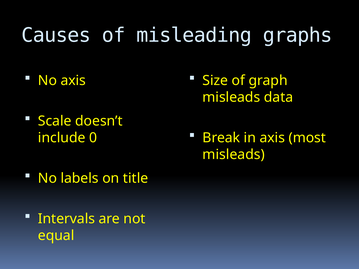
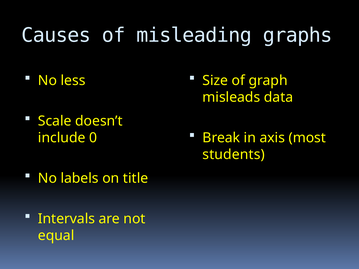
No axis: axis -> less
misleads at (234, 155): misleads -> students
